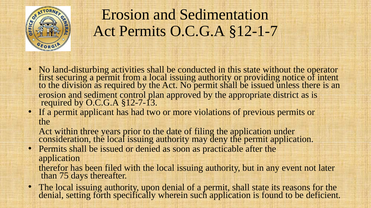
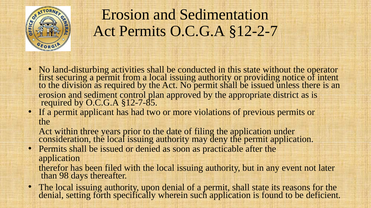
§12-1-7: §12-1-7 -> §12-2-7
§12-7-13: §12-7-13 -> §12-7-85
75: 75 -> 98
